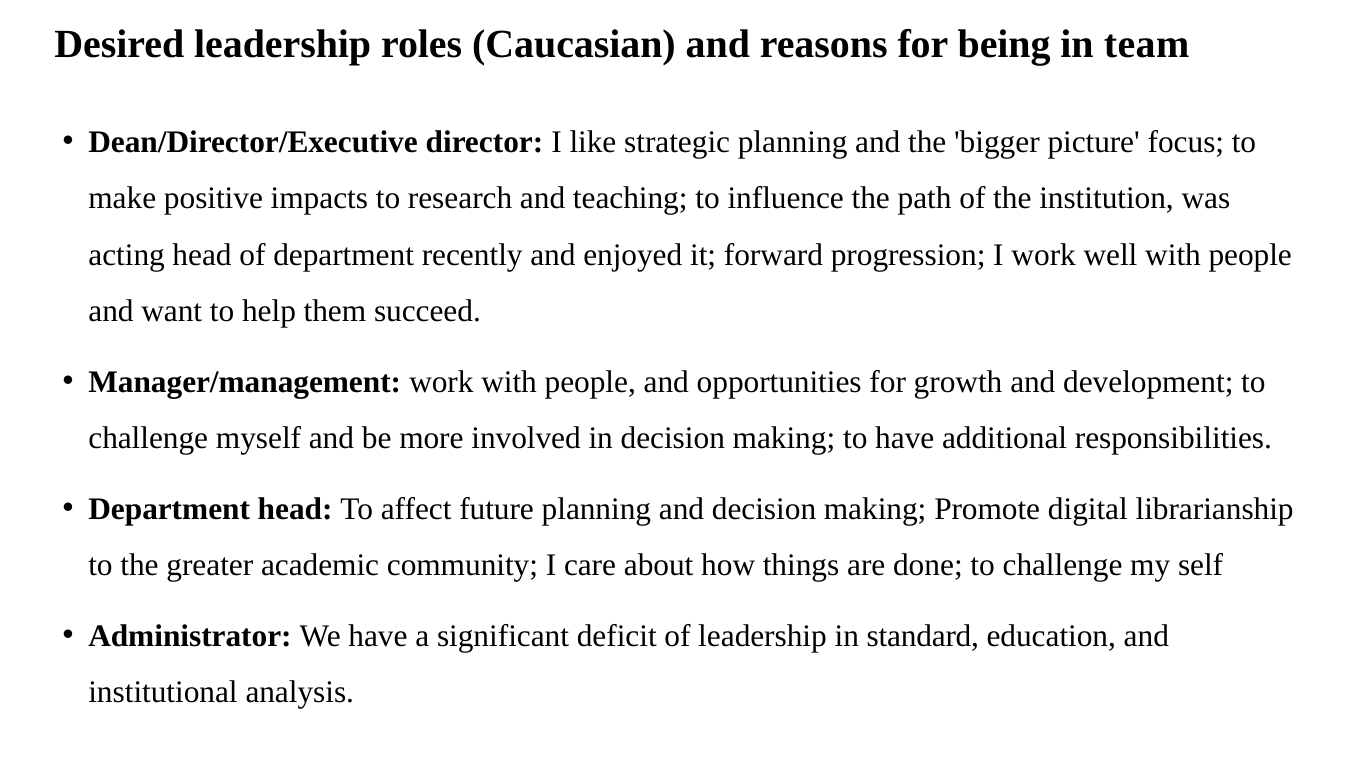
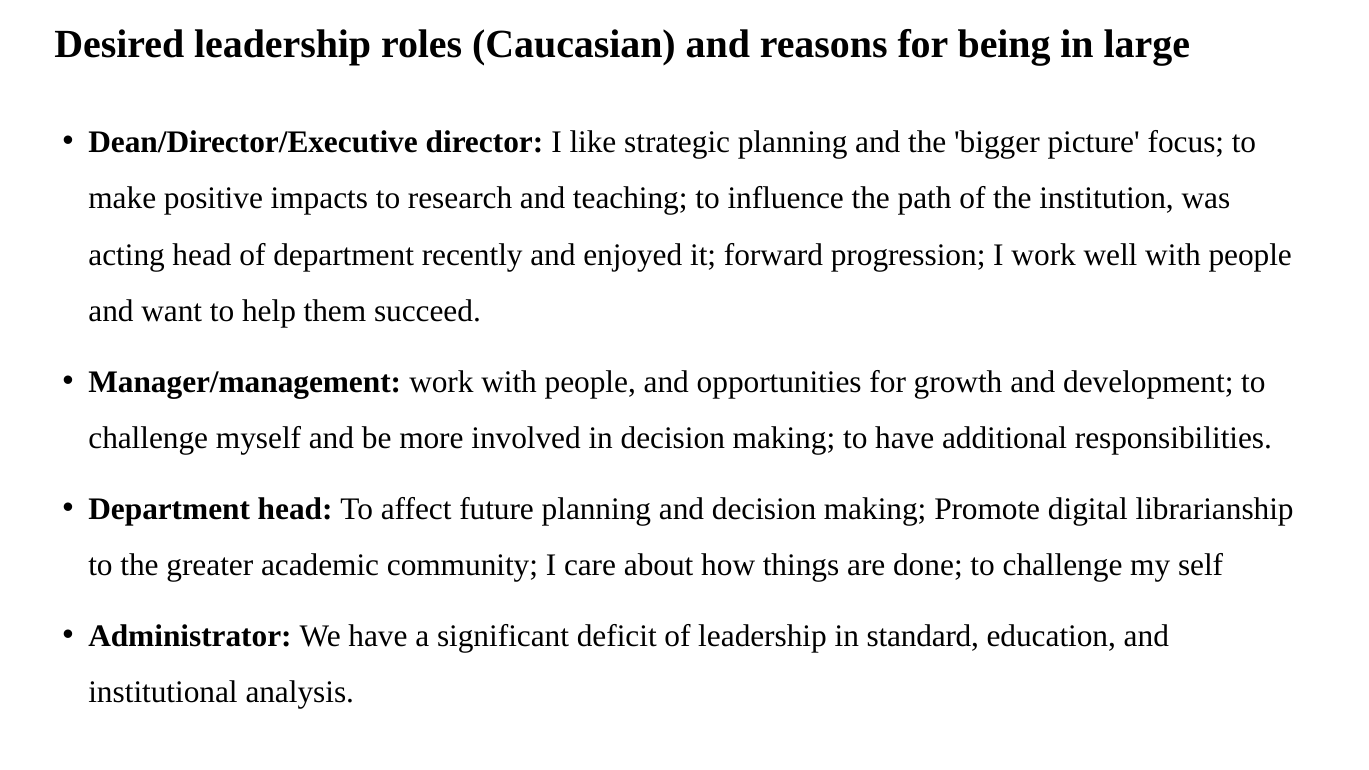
team: team -> large
